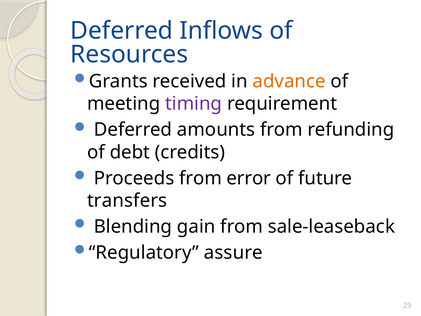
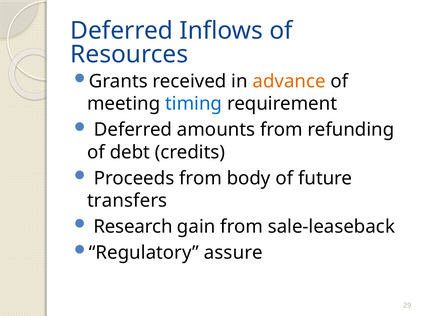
timing colour: purple -> blue
error: error -> body
Blending: Blending -> Research
